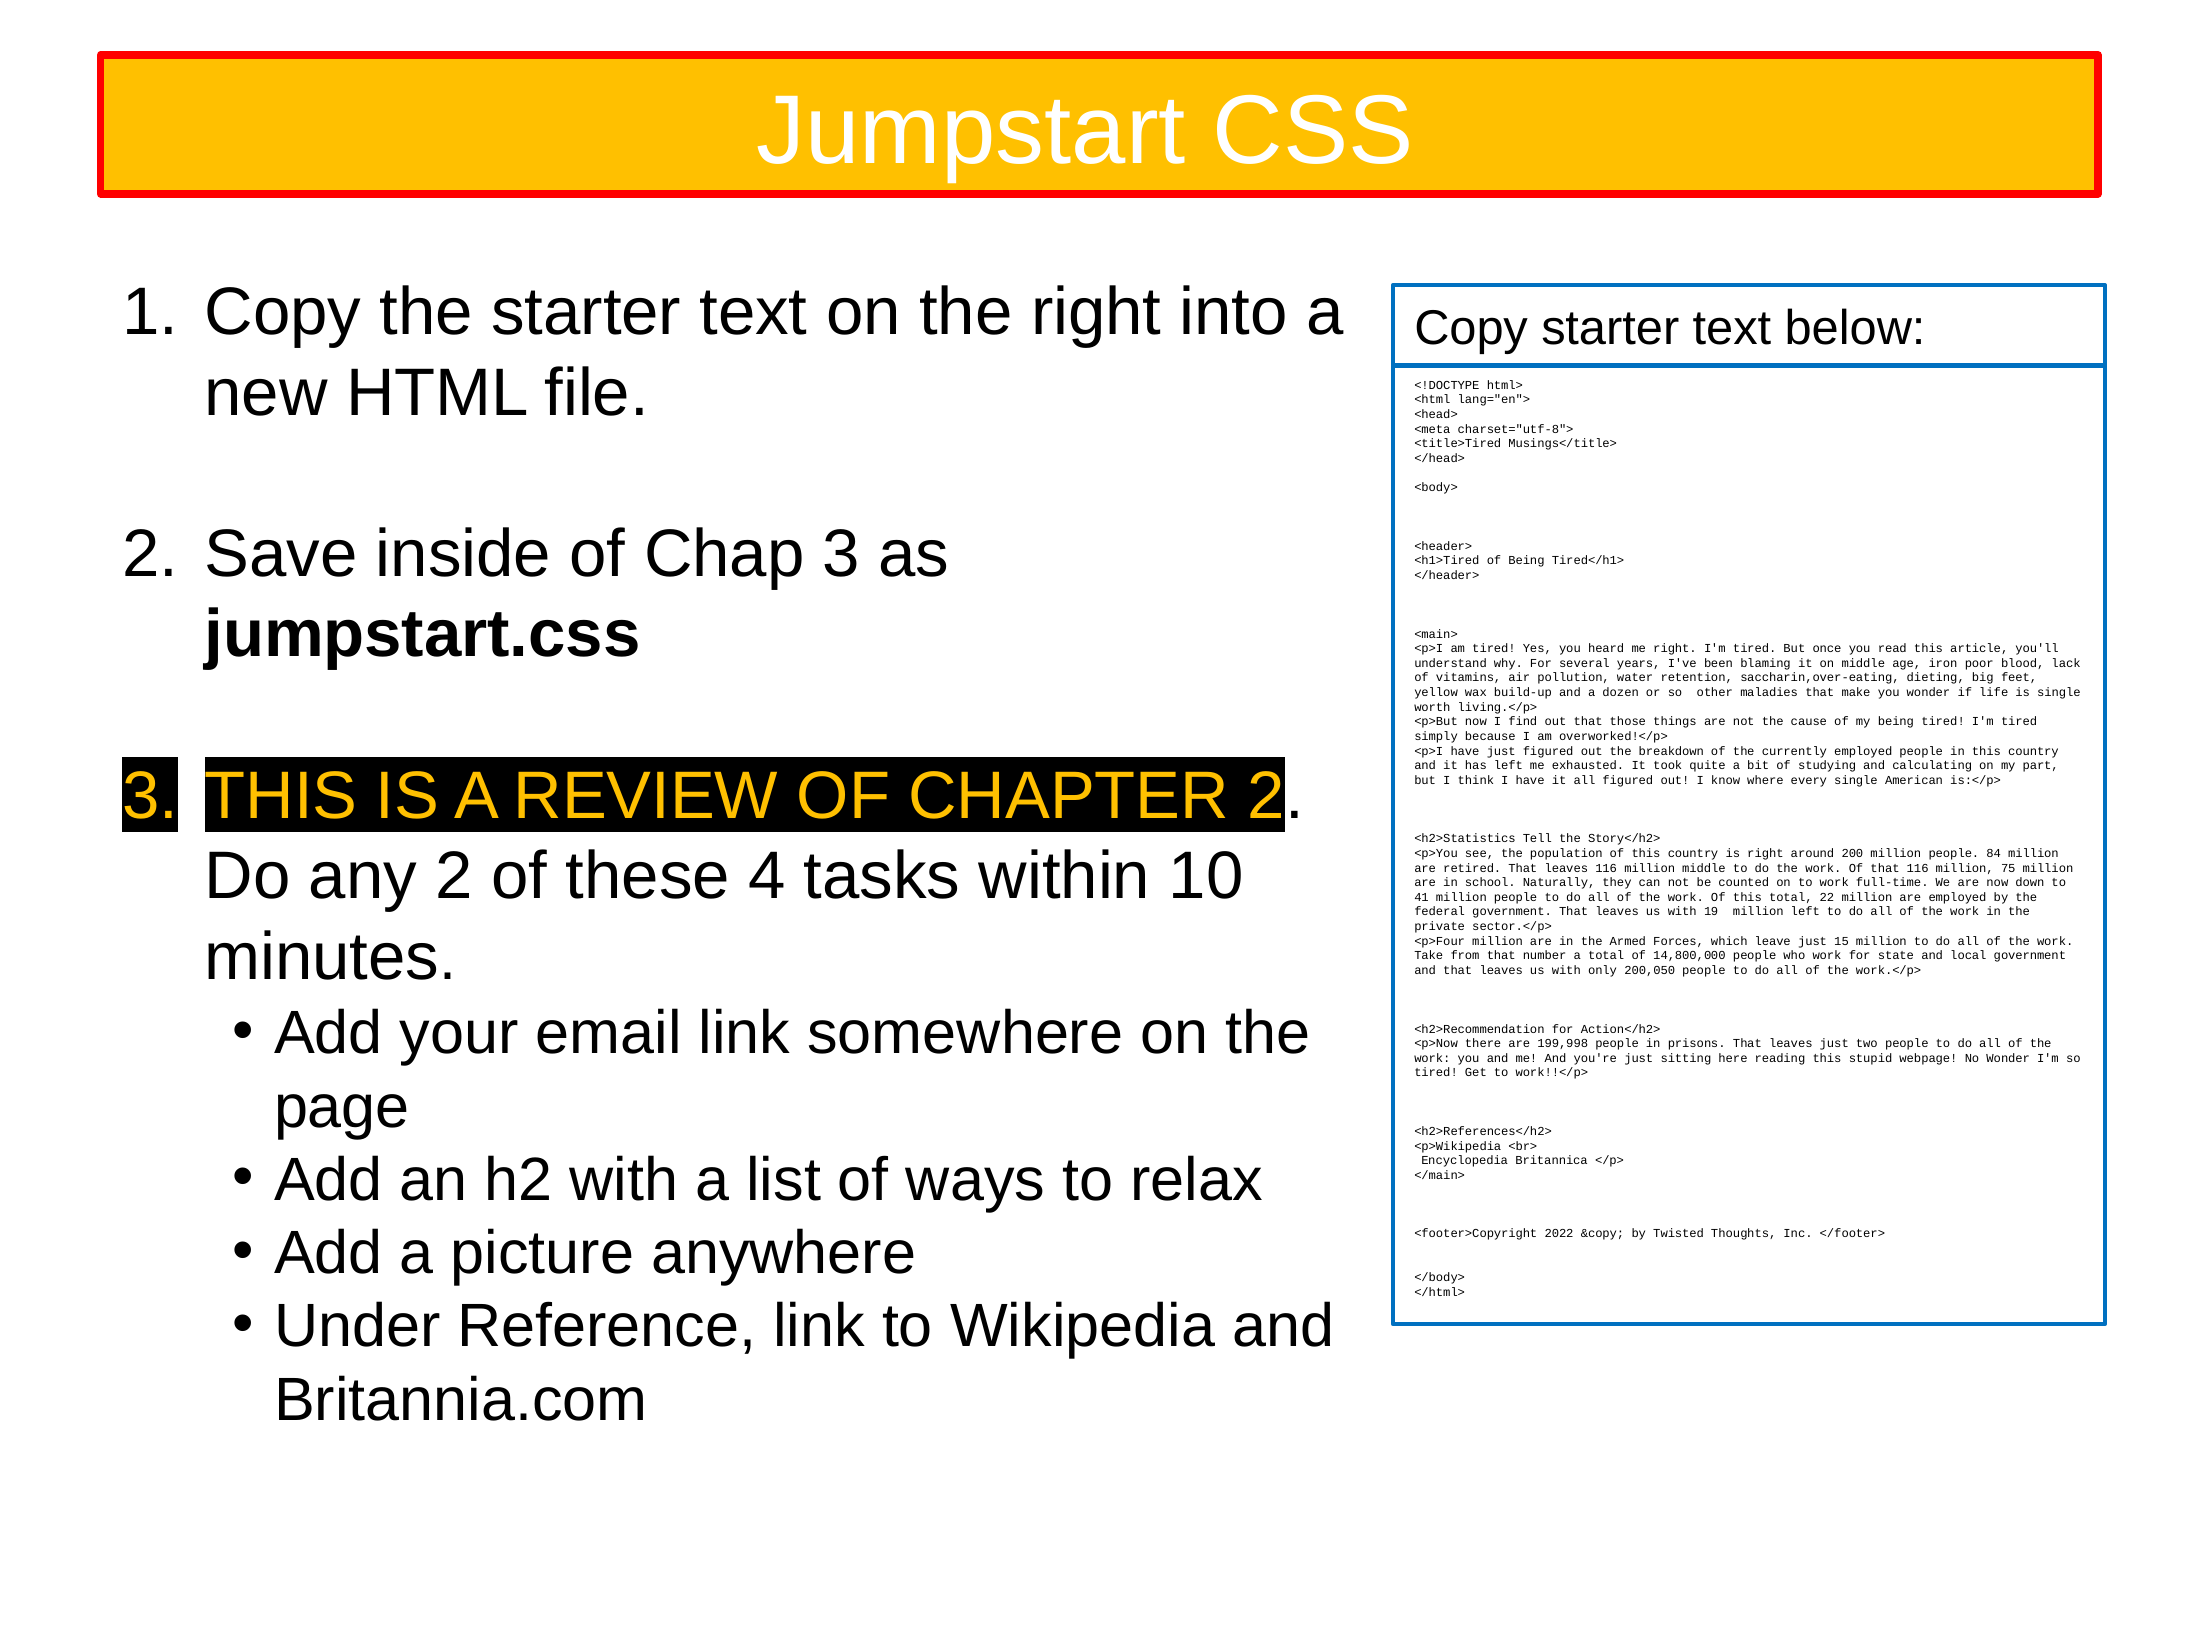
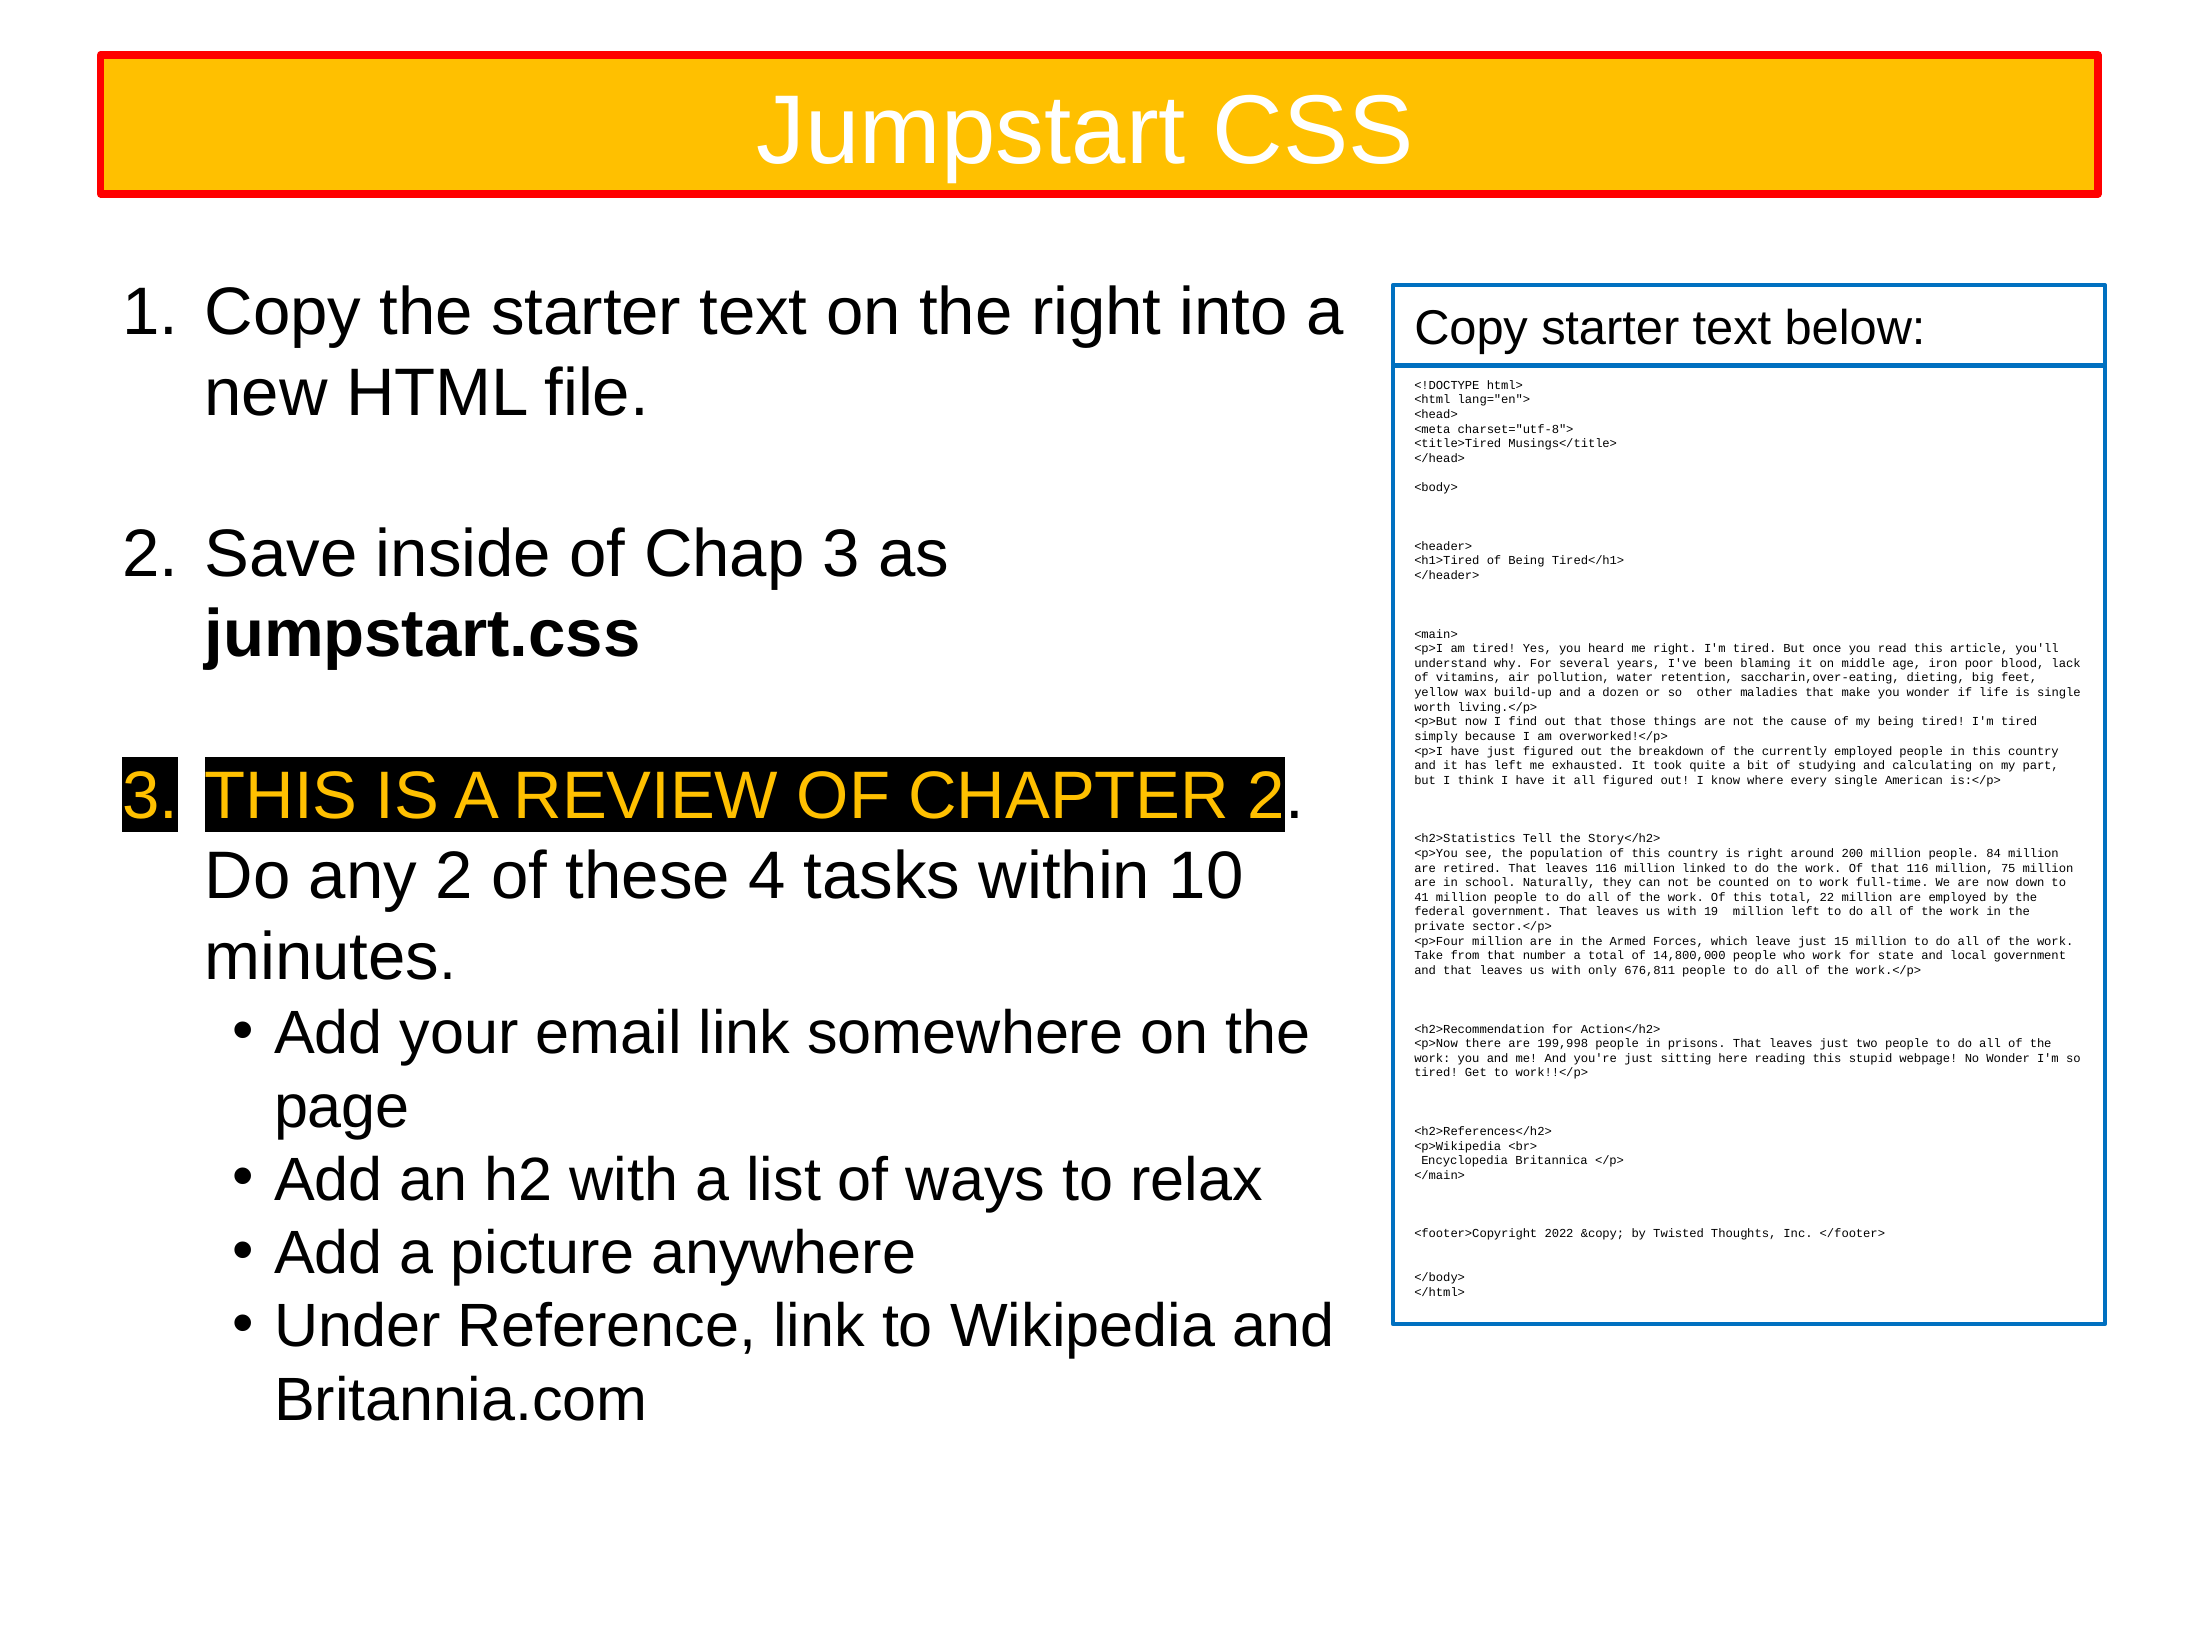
million middle: middle -> linked
200,050: 200,050 -> 676,811
